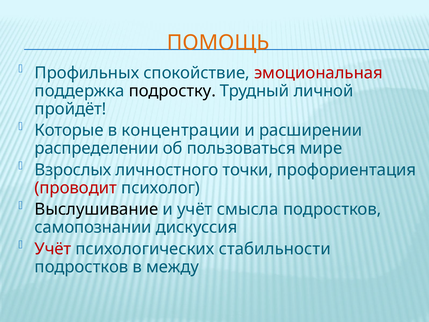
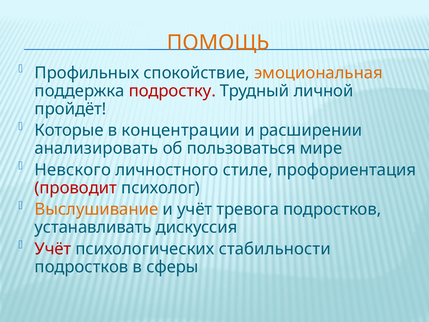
эмоциональная colour: red -> orange
подростку colour: black -> red
распределении: распределении -> анализировать
Взрослых: Взрослых -> Невского
точки: точки -> стиле
Выслушивание colour: black -> orange
смысла: смысла -> тревога
самопознании: самопознании -> устанавливать
между: между -> сферы
